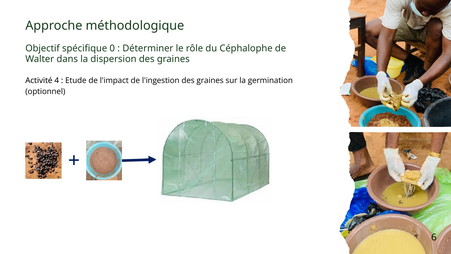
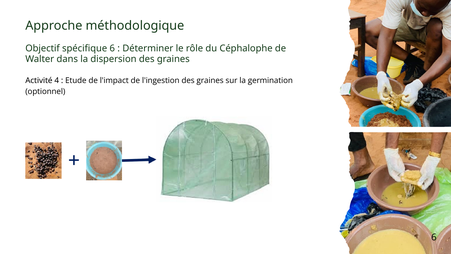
spécifique 0: 0 -> 6
